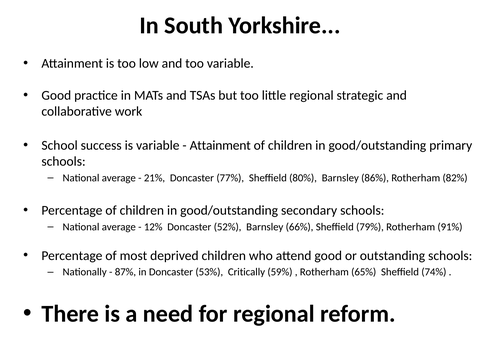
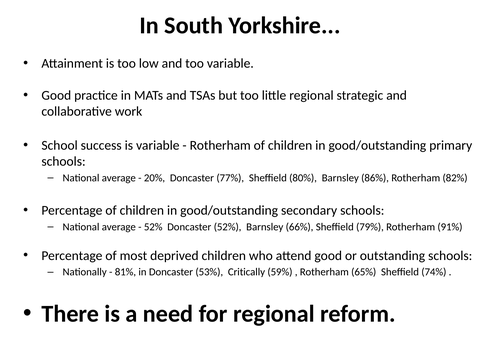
Attainment at (220, 145): Attainment -> Rotherham
21%: 21% -> 20%
12% at (153, 227): 12% -> 52%
87%: 87% -> 81%
